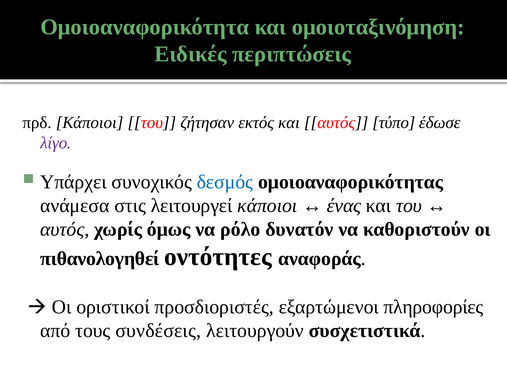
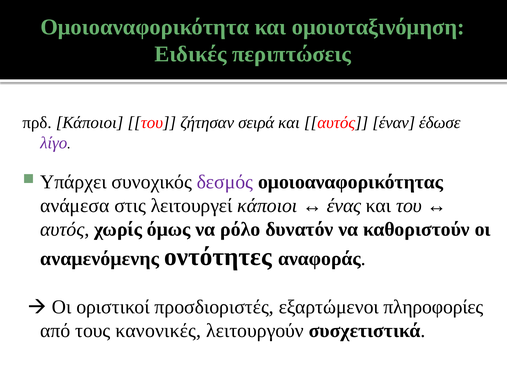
εκτός: εκτός -> σειρά
τύπο: τύπο -> έναν
δεσμός colour: blue -> purple
πιθανολογηθεί: πιθανολογηθεί -> αναμενόμενης
συνδέσεις: συνδέσεις -> κανονικές
